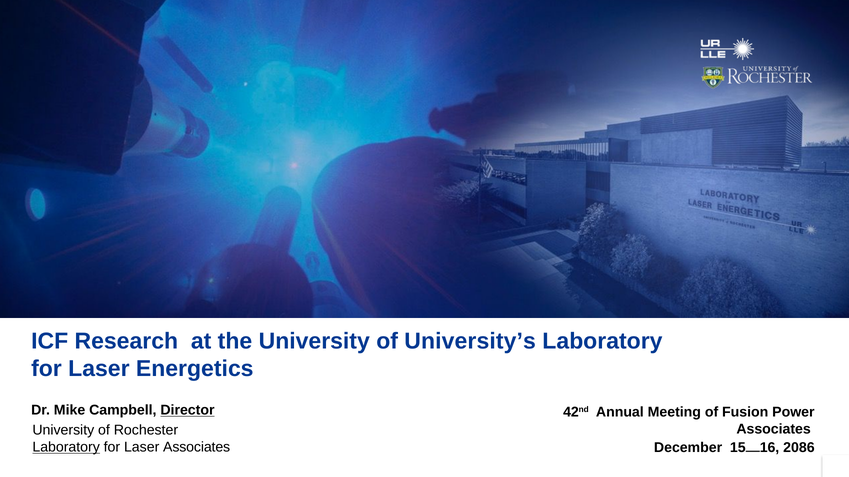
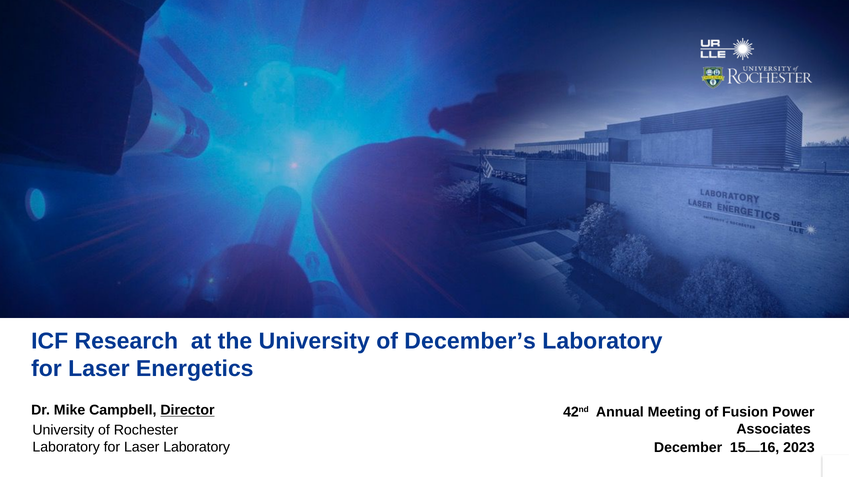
University’s: University’s -> December’s
Laboratory at (66, 448) underline: present -> none
Laser Associates: Associates -> Laboratory
2086: 2086 -> 2023
